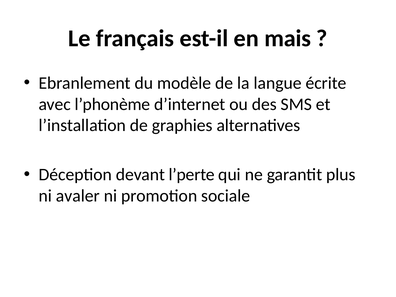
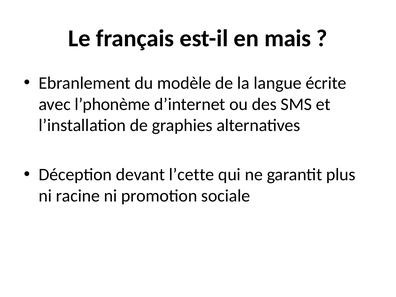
l’perte: l’perte -> l’cette
avaler: avaler -> racine
